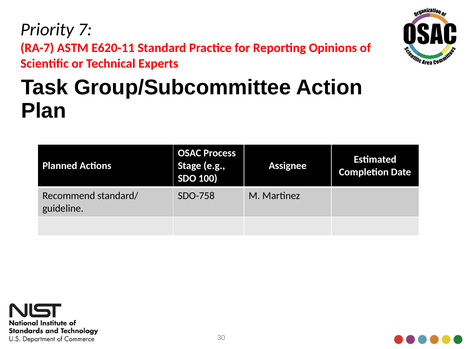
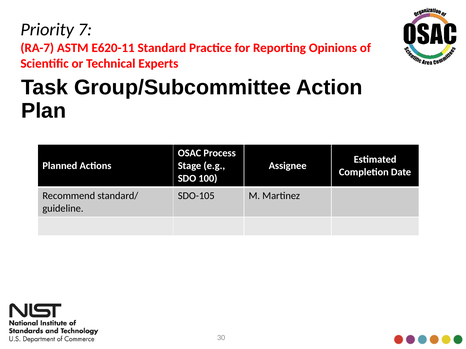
SDO-758: SDO-758 -> SDO-105
